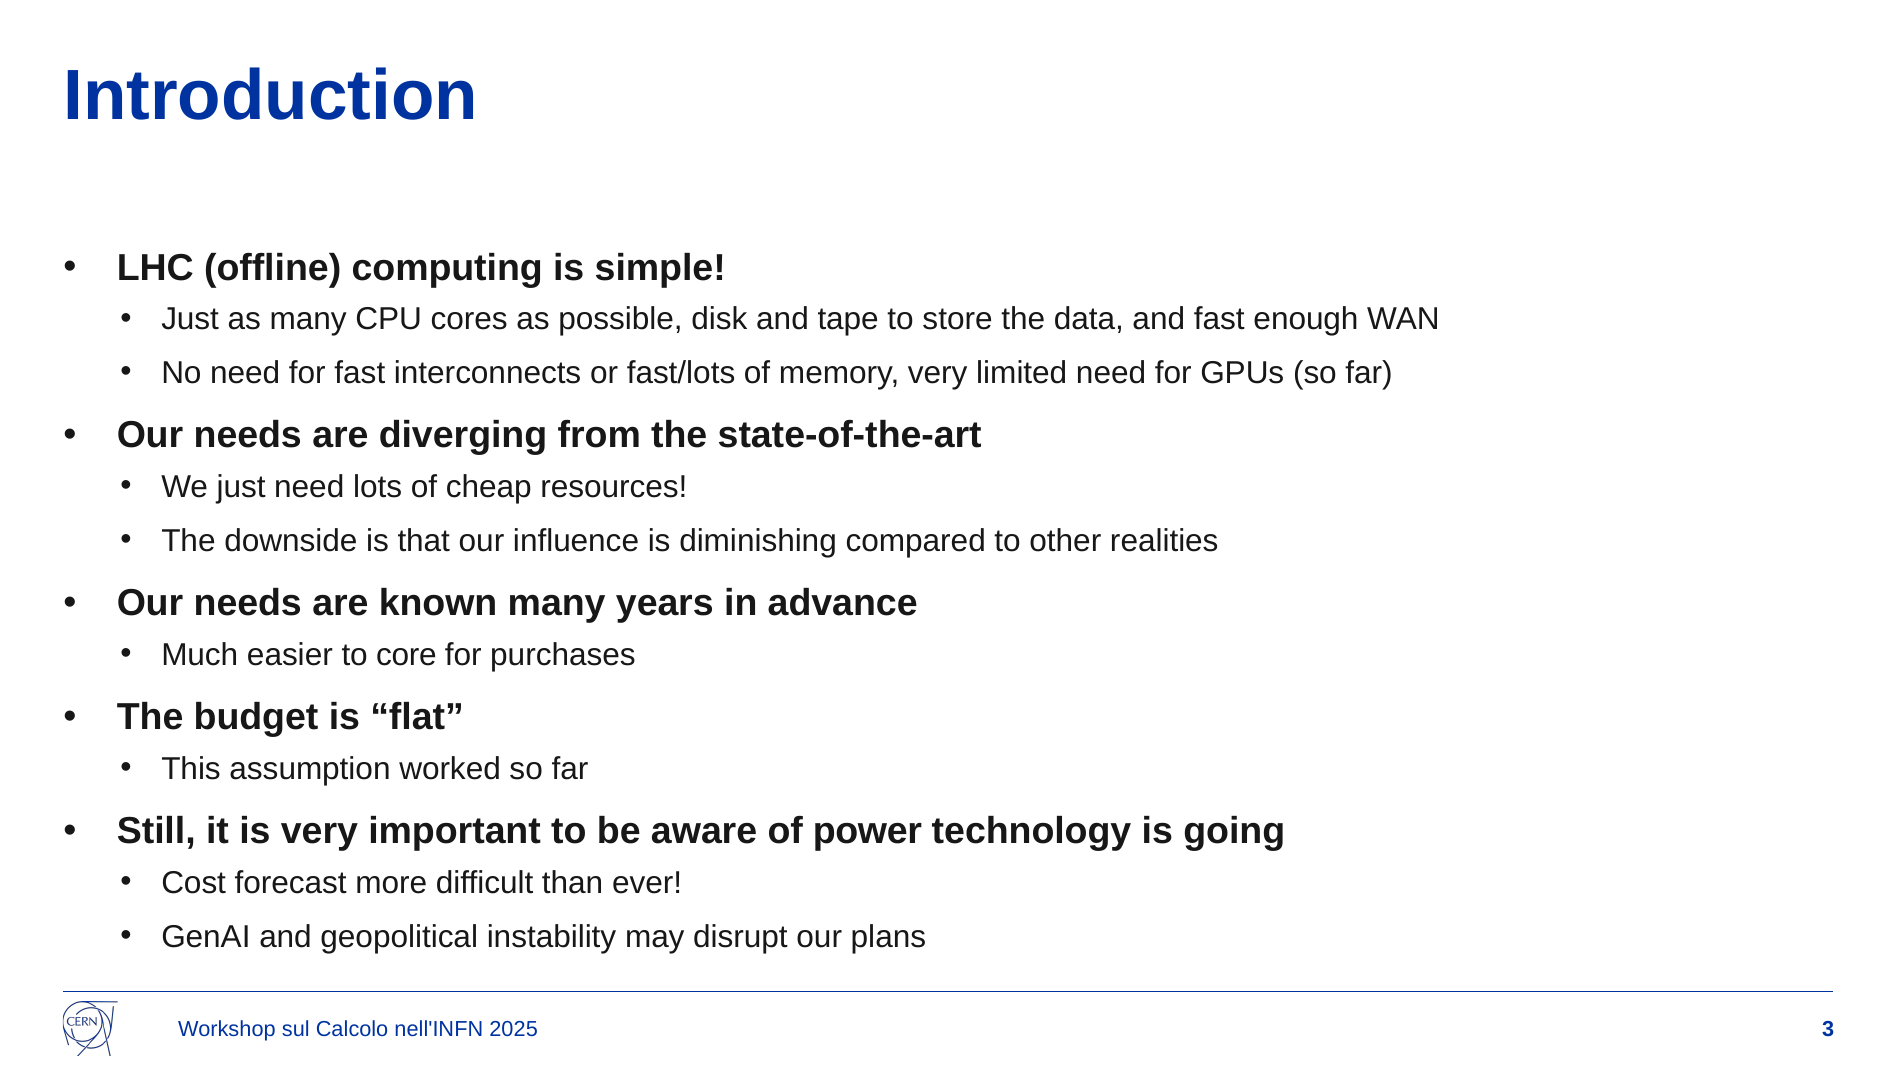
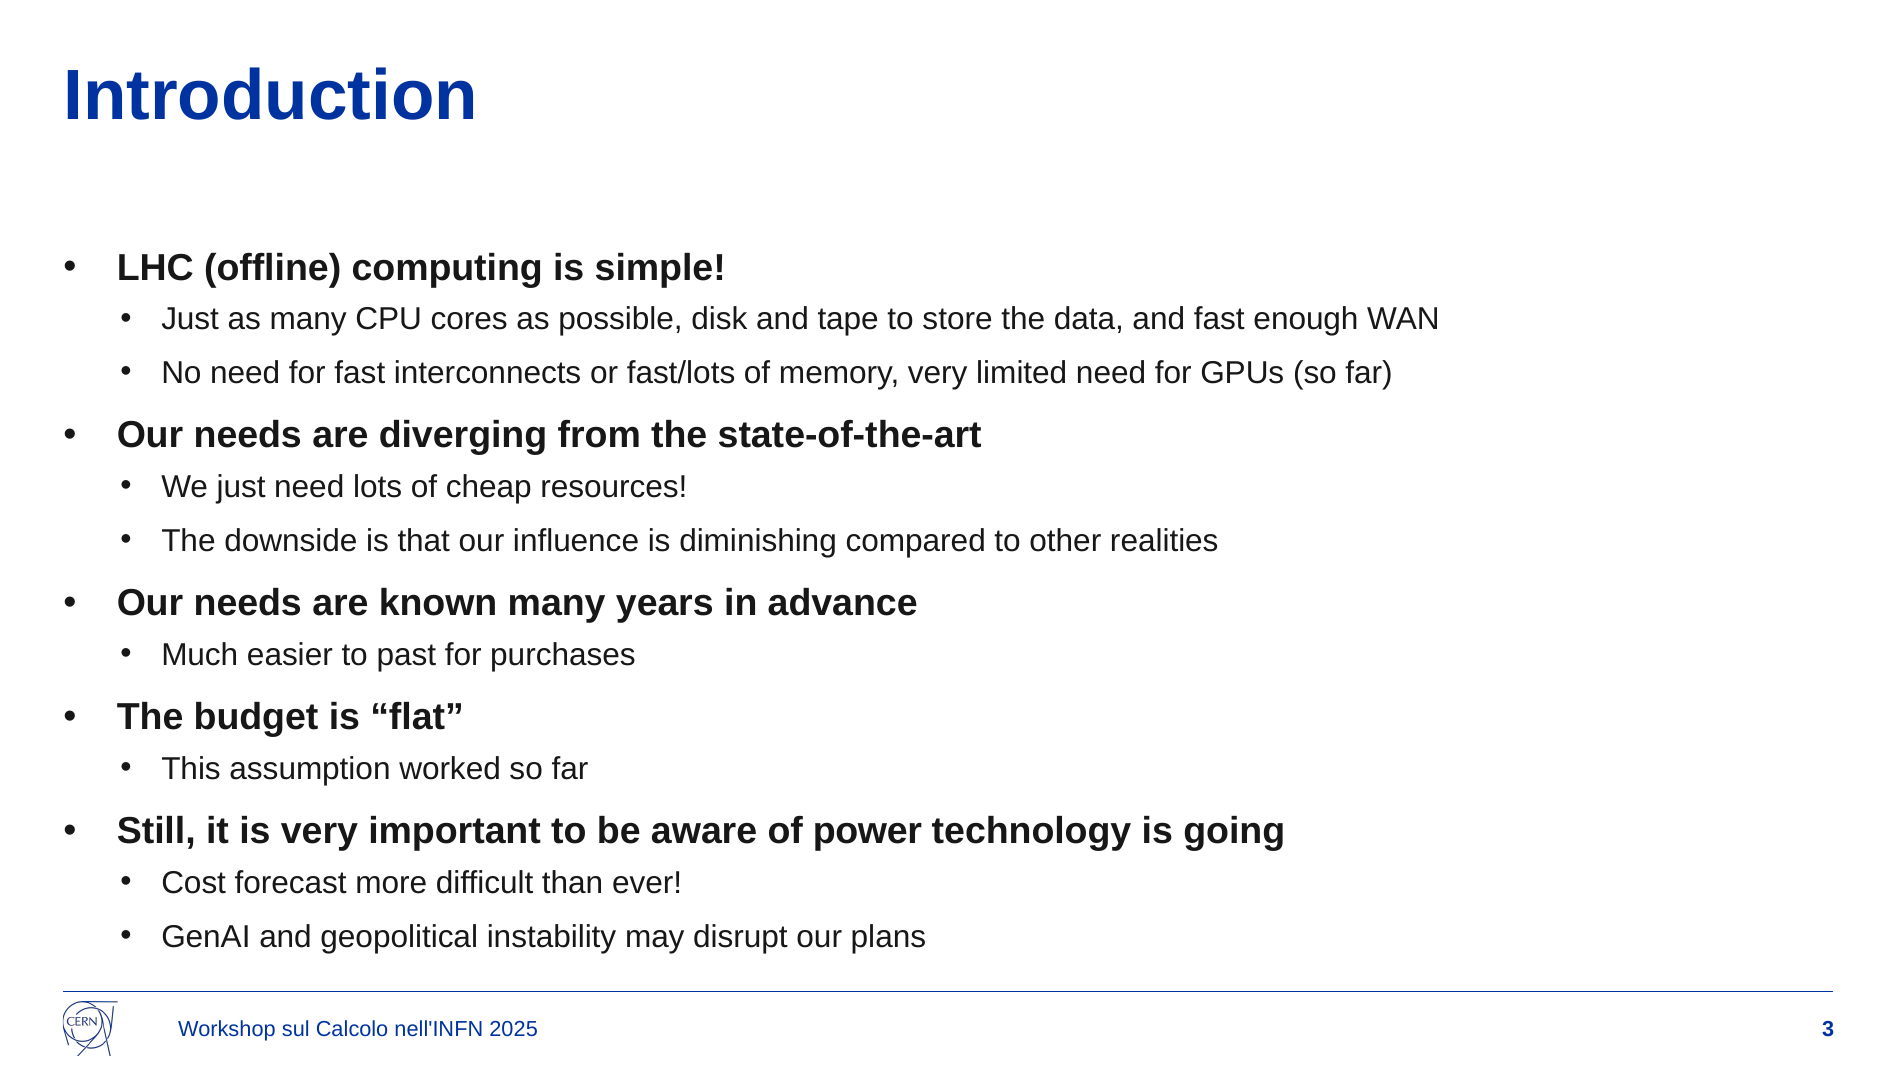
core: core -> past
